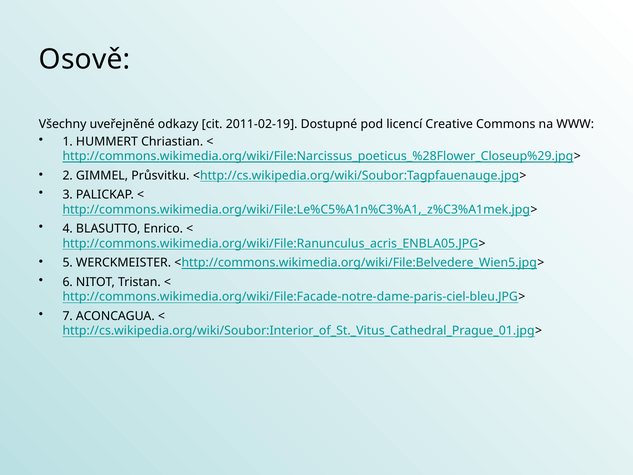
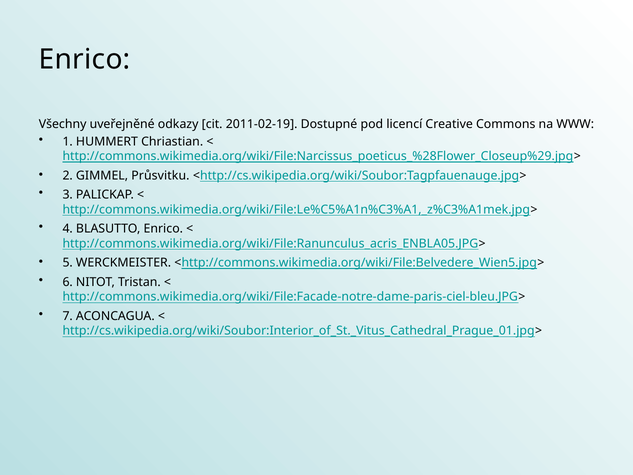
Osově at (85, 60): Osově -> Enrico
